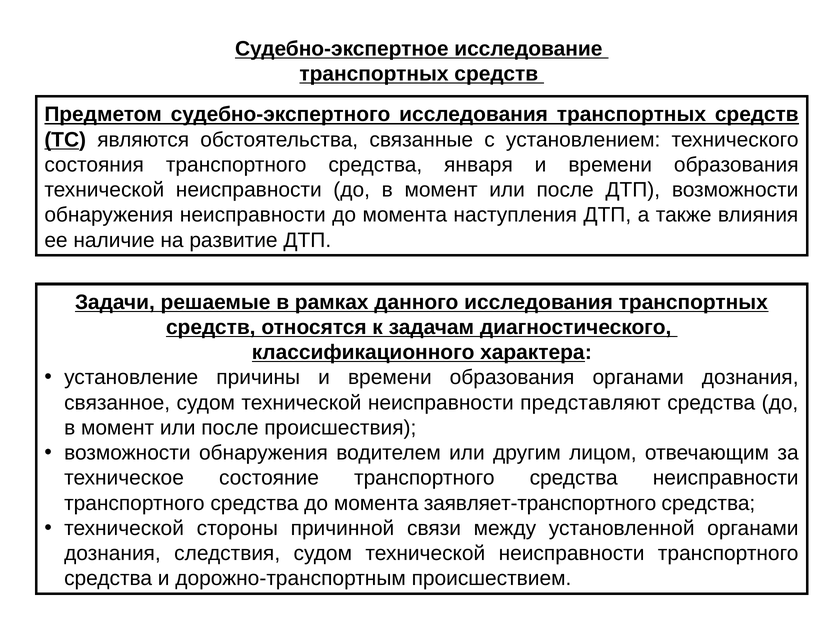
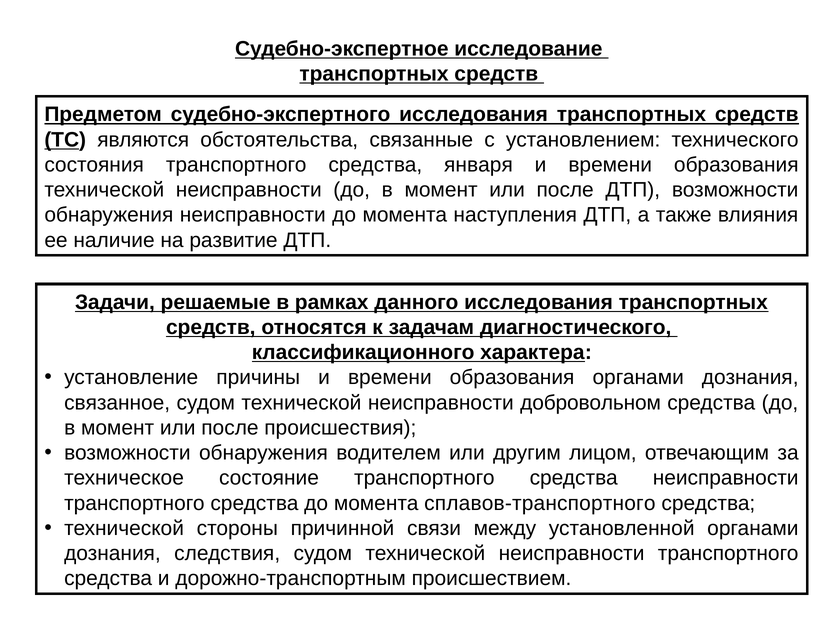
представляют: представляют -> добровольном
заявляет-транспортного: заявляет-транспортного -> сплавов-транспортного
